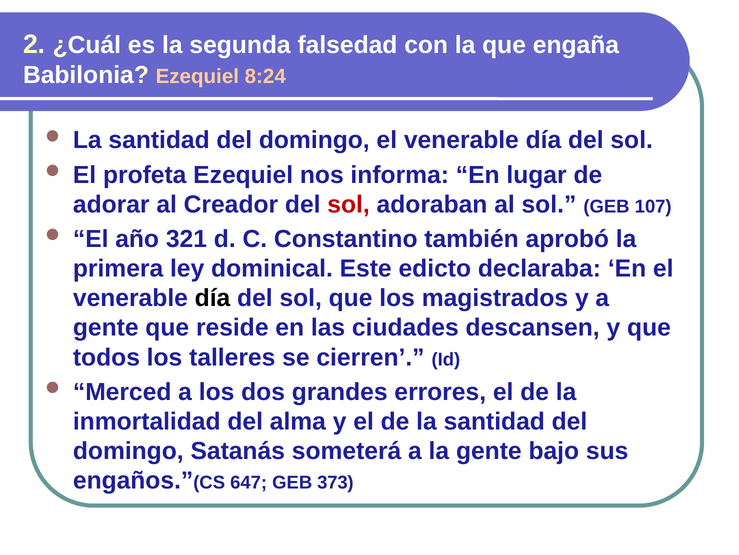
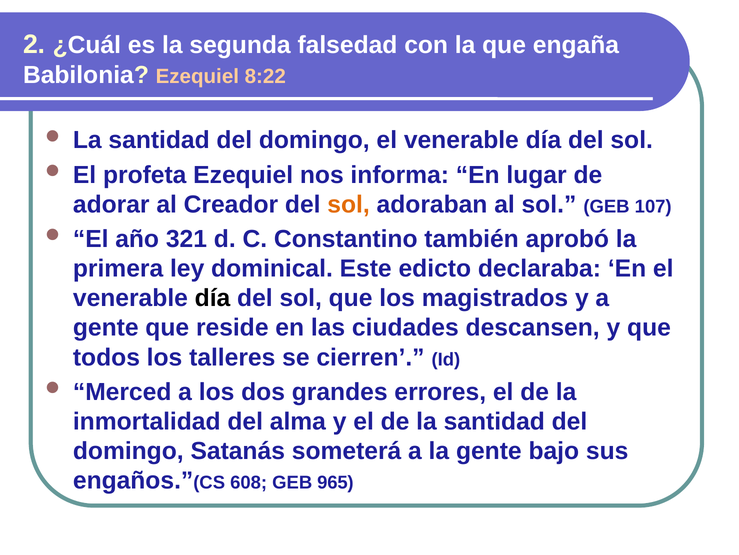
8:24: 8:24 -> 8:22
sol at (349, 204) colour: red -> orange
647: 647 -> 608
373: 373 -> 965
